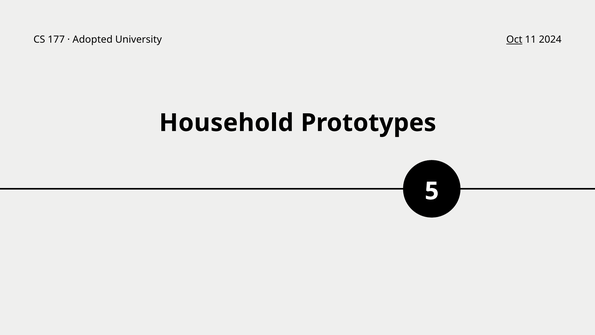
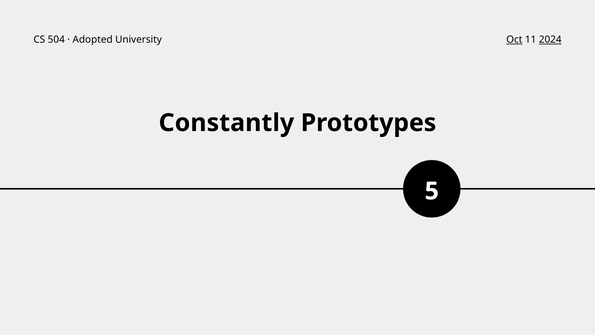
177: 177 -> 504
2024 underline: none -> present
Household: Household -> Constantly
